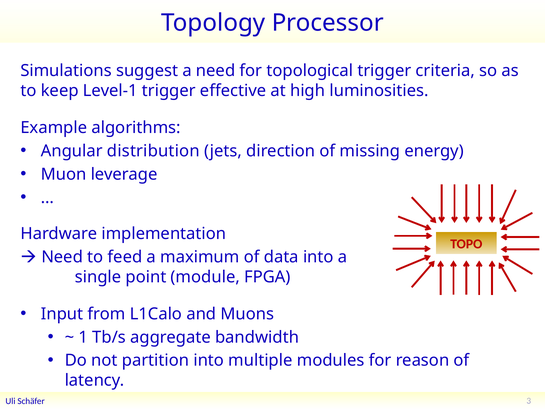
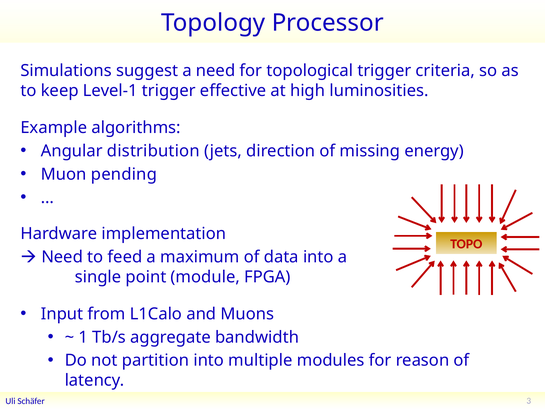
leverage: leverage -> pending
